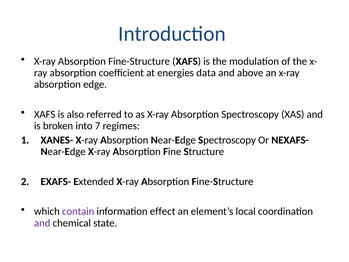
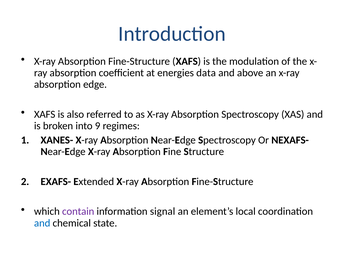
7: 7 -> 9
effect: effect -> signal
and at (42, 223) colour: purple -> blue
